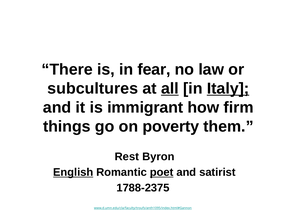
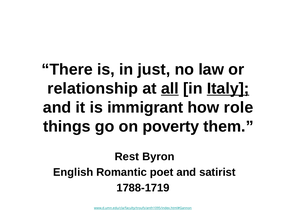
fear: fear -> just
subcultures: subcultures -> relationship
firm: firm -> role
English underline: present -> none
poet underline: present -> none
1788-2375: 1788-2375 -> 1788-1719
